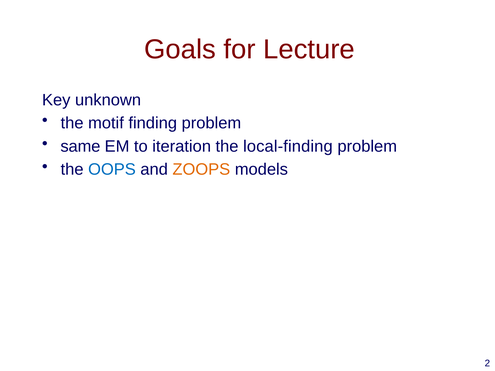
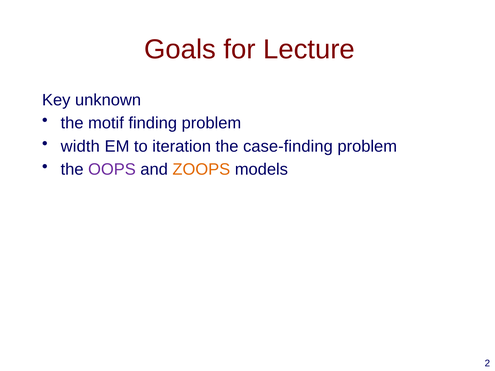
same: same -> width
local-finding: local-finding -> case-finding
OOPS colour: blue -> purple
